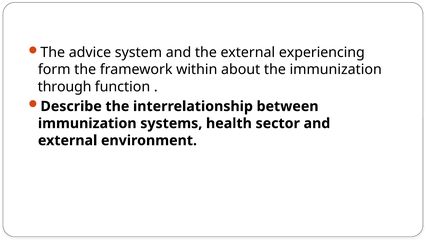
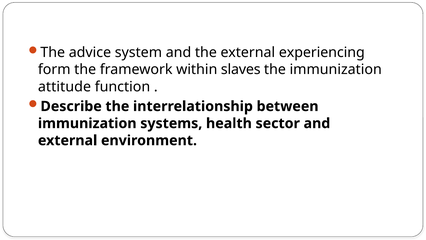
about: about -> slaves
through: through -> attitude
